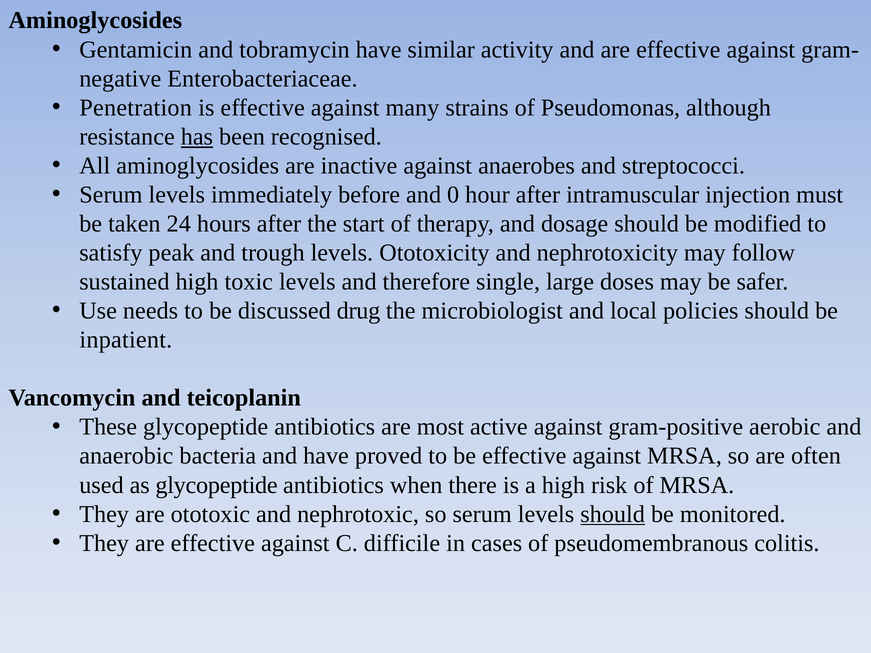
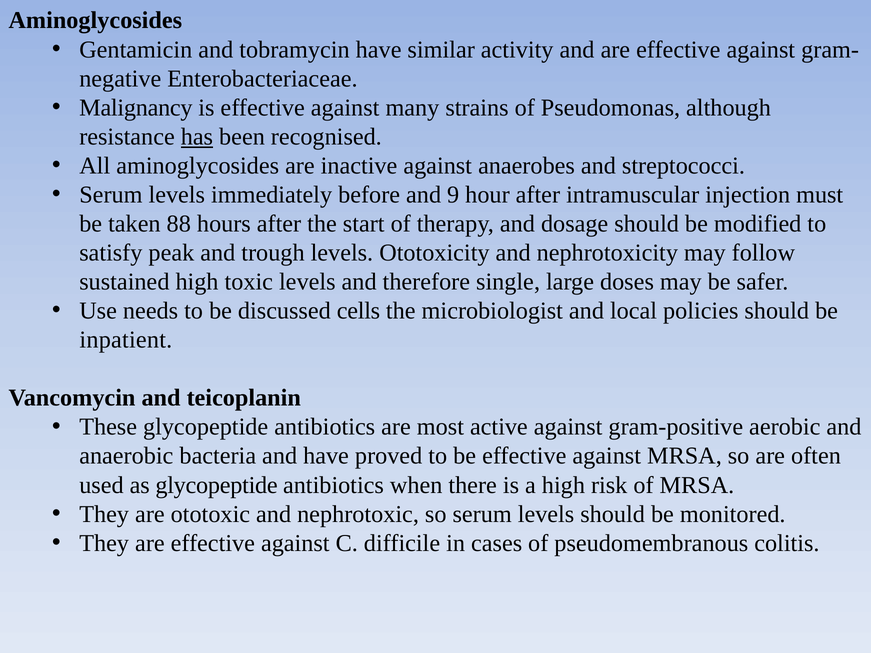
Penetration: Penetration -> Malignancy
0: 0 -> 9
24: 24 -> 88
drug: drug -> cells
should at (613, 514) underline: present -> none
